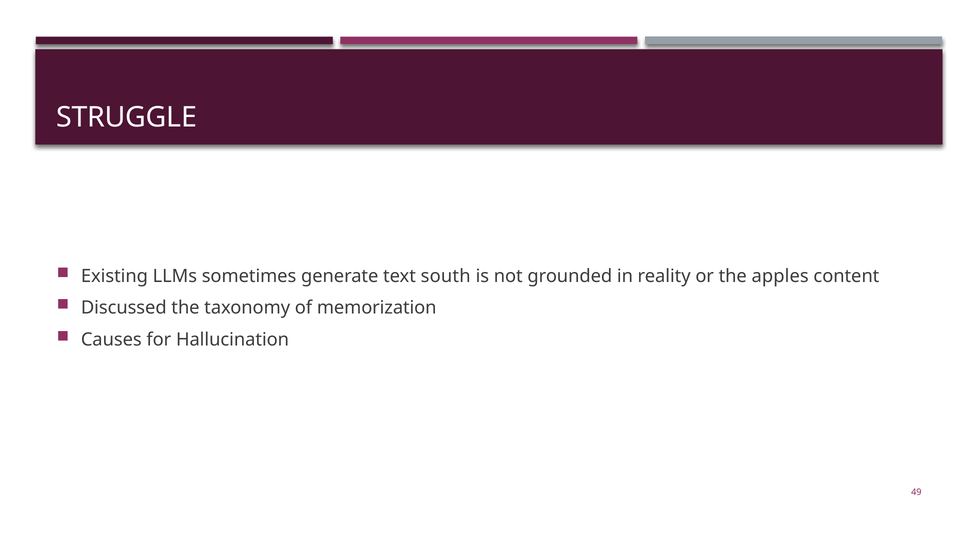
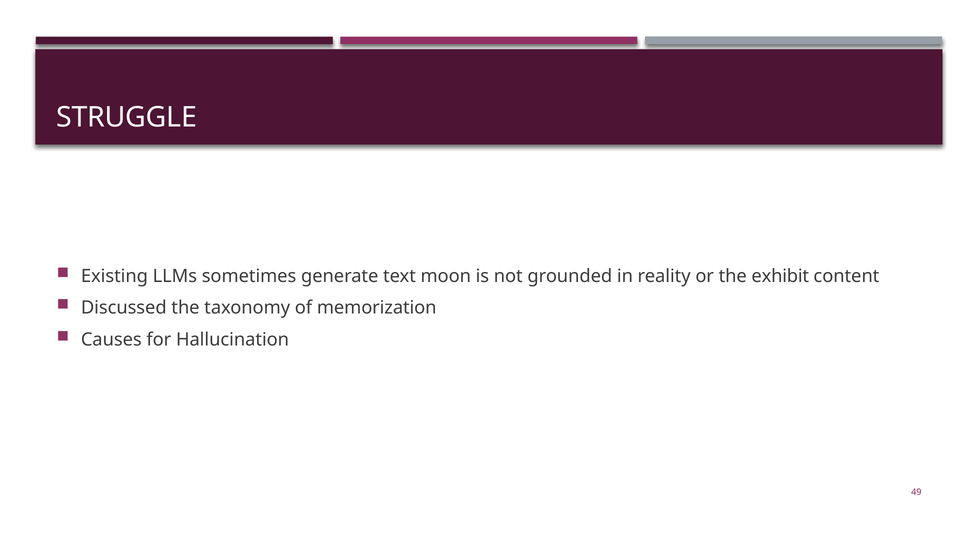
south: south -> moon
apples: apples -> exhibit
